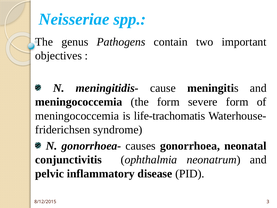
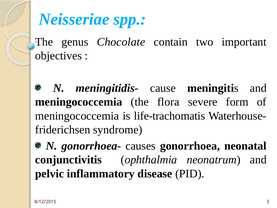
Pathogens: Pathogens -> Chocolate
the form: form -> flora
